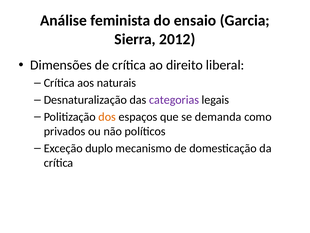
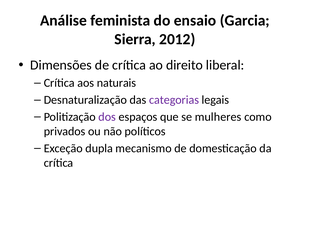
dos colour: orange -> purple
demanda: demanda -> mulheres
duplo: duplo -> dupla
